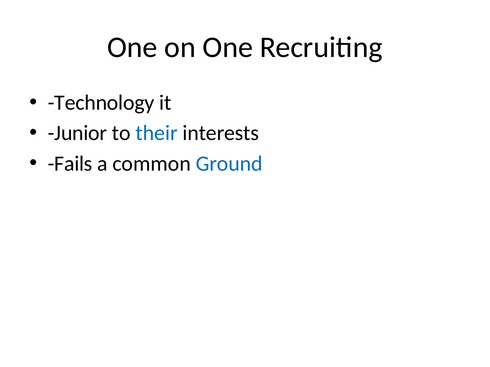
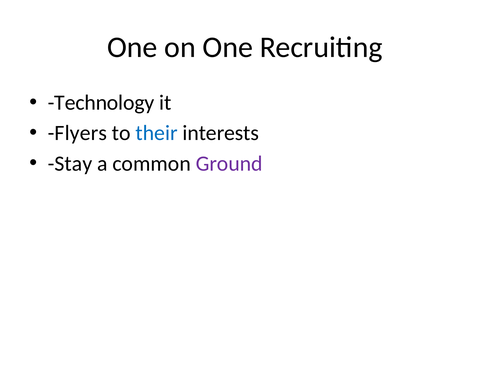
Junior: Junior -> Flyers
Fails: Fails -> Stay
Ground colour: blue -> purple
